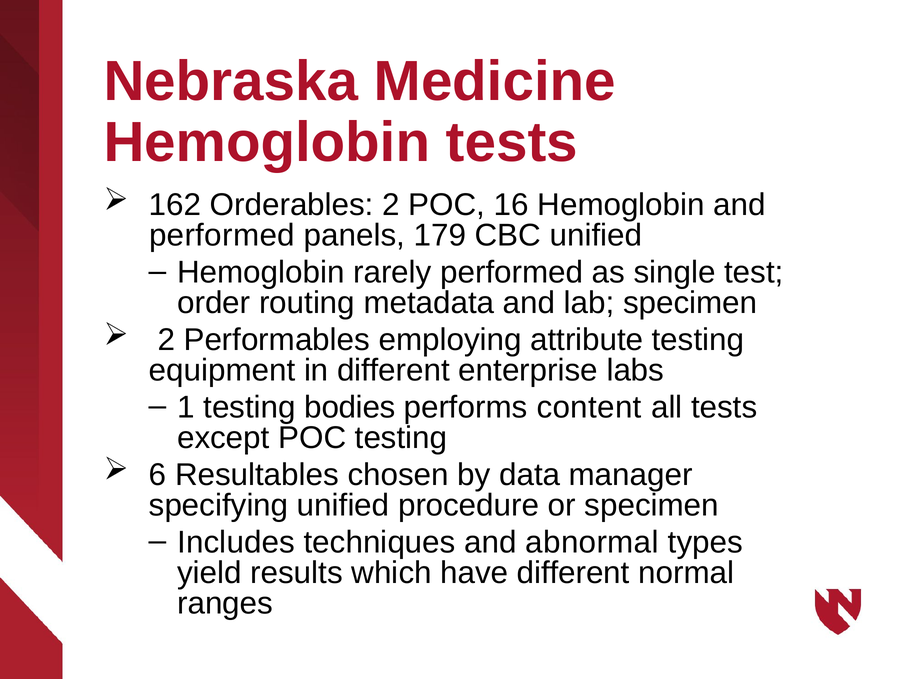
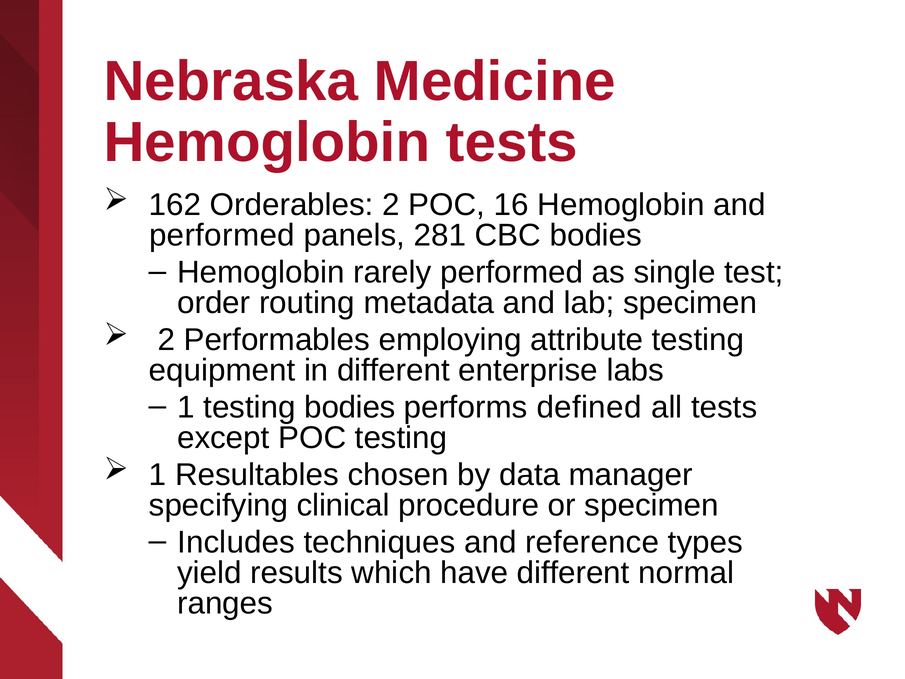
179: 179 -> 281
CBC unified: unified -> bodies
content: content -> defined
6 at (158, 475): 6 -> 1
specifying unified: unified -> clinical
abnormal: abnormal -> reference
